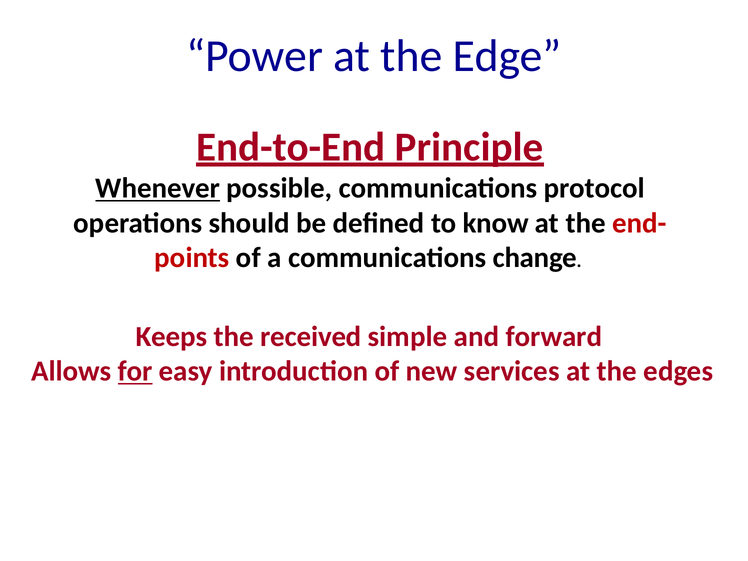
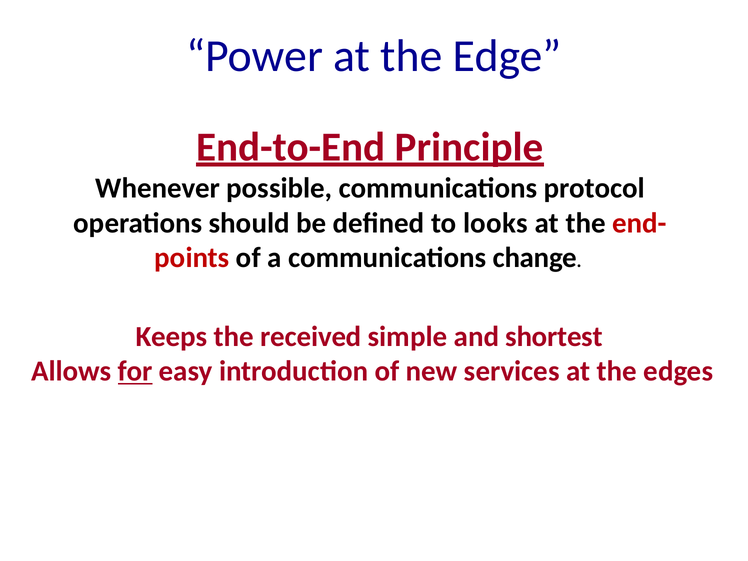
Whenever underline: present -> none
know: know -> looks
forward: forward -> shortest
